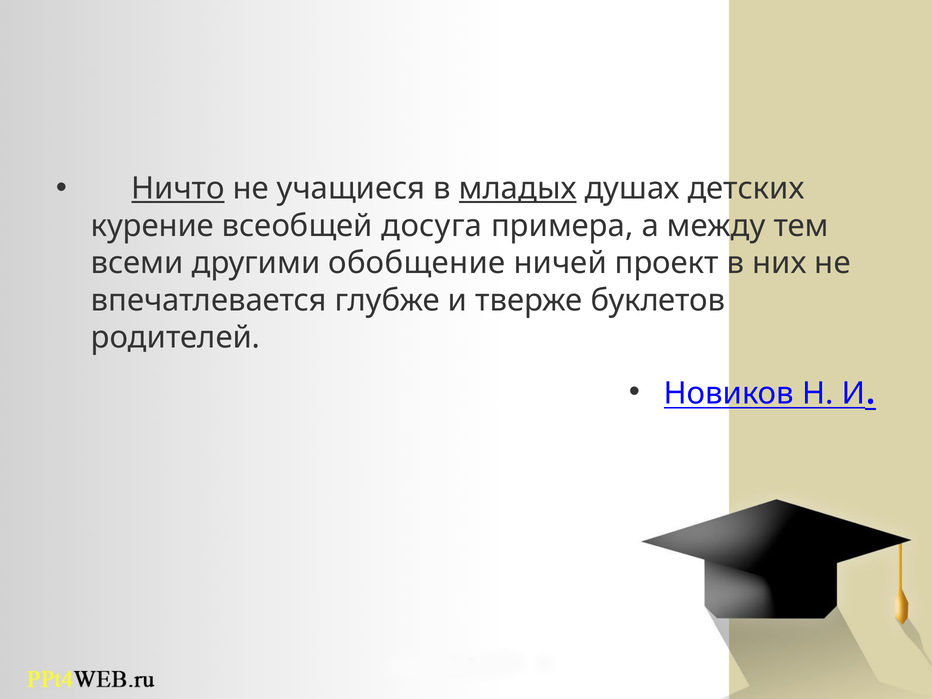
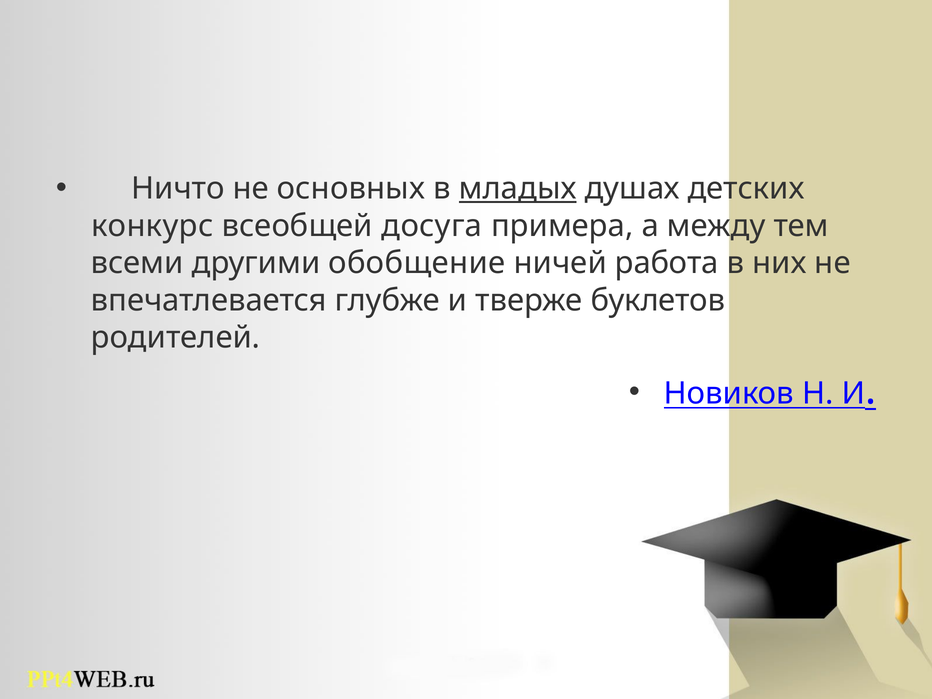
Ничто underline: present -> none
учащиеся: учащиеся -> основных
курение: курение -> конкурс
проект: проект -> работа
